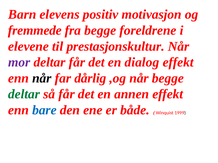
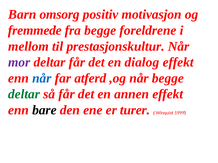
elevens: elevens -> omsorg
elevene: elevene -> mellom
når at (42, 78) colour: black -> blue
dårlig: dårlig -> atferd
bare colour: blue -> black
både: både -> turer
